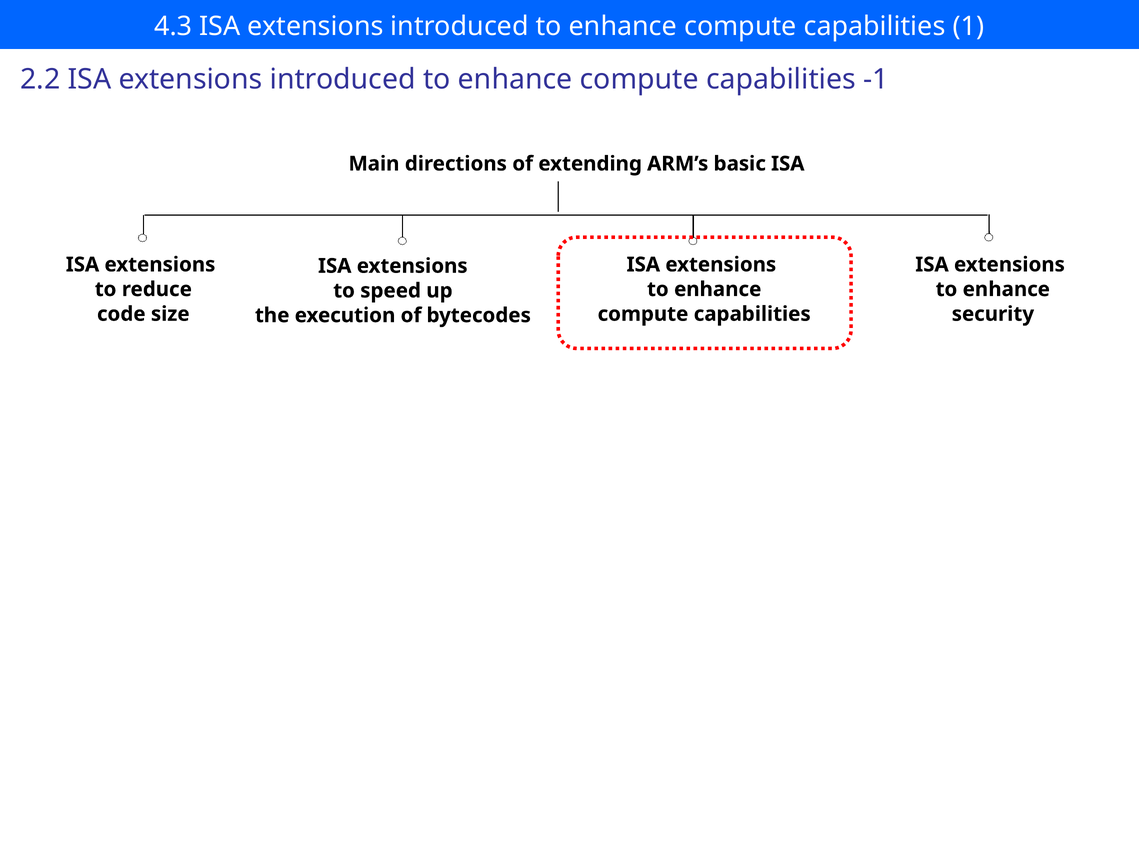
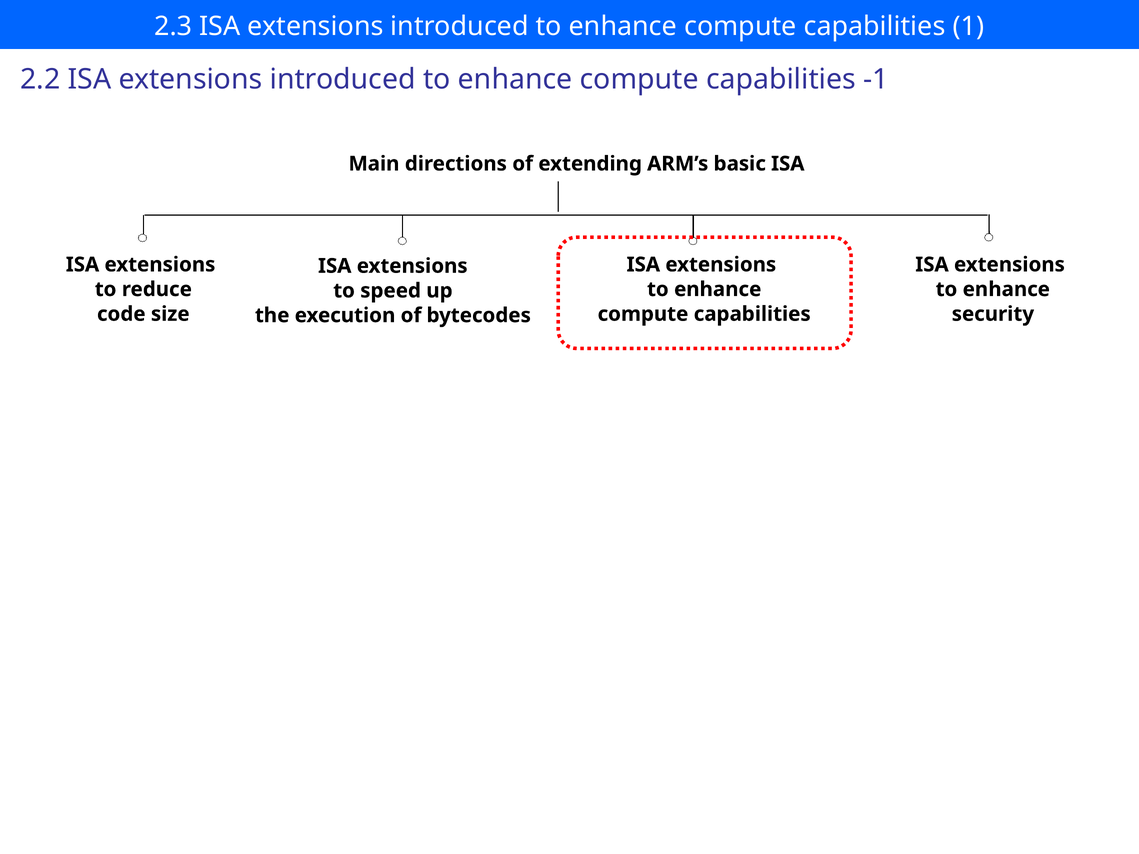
4.3: 4.3 -> 2.3
